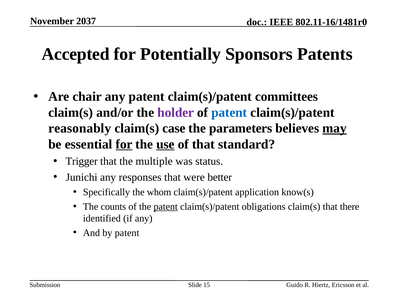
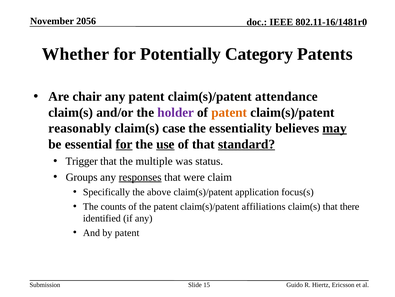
2037: 2037 -> 2056
Accepted: Accepted -> Whether
Sponsors: Sponsors -> Category
committees: committees -> attendance
patent at (229, 112) colour: blue -> orange
parameters: parameters -> essentiality
standard underline: none -> present
Junichi: Junichi -> Groups
responses underline: none -> present
better: better -> claim
whom: whom -> above
know(s: know(s -> focus(s
patent at (166, 206) underline: present -> none
obligations: obligations -> affiliations
